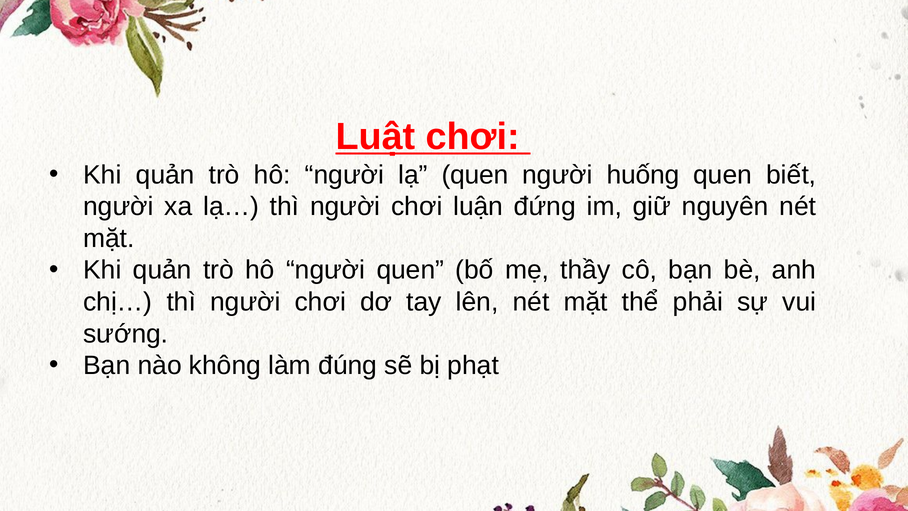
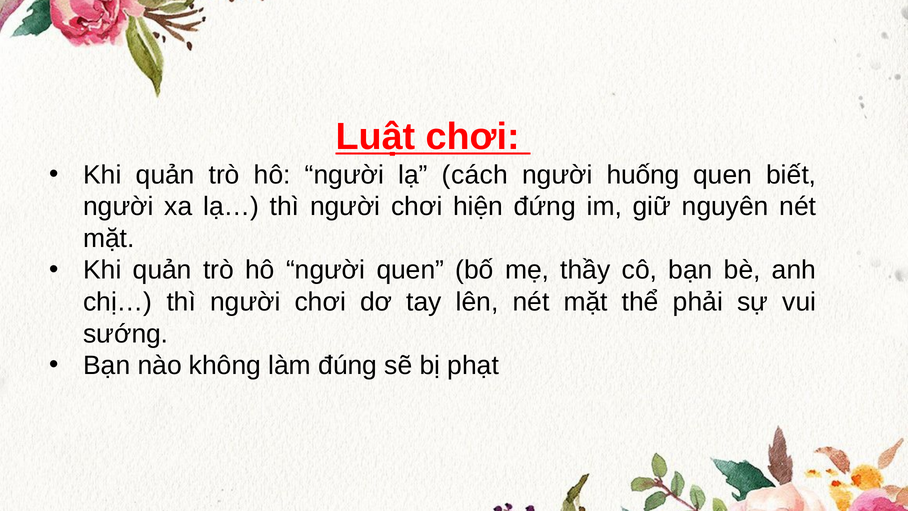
lạ quen: quen -> cách
luận: luận -> hiện
